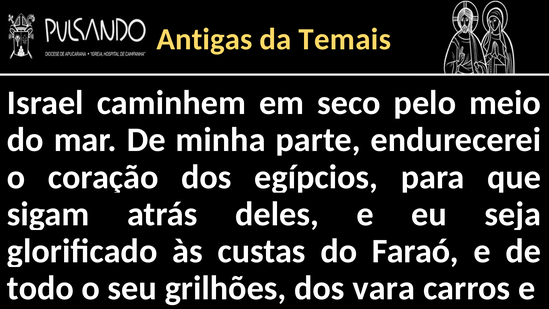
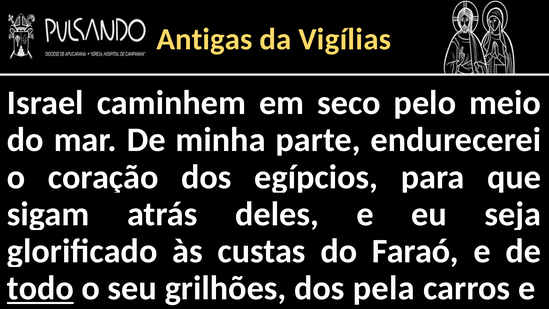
Temais: Temais -> Vigílias
todo underline: none -> present
vara: vara -> pela
